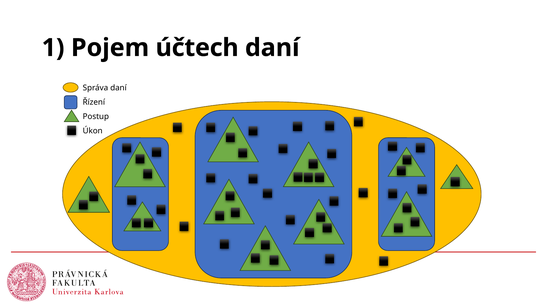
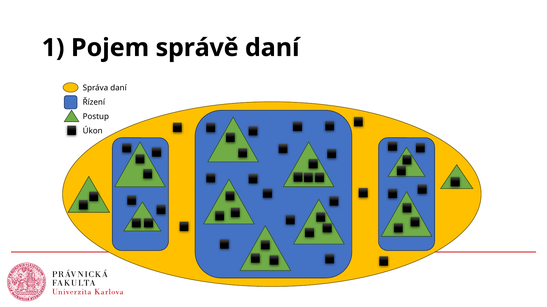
účtech: účtech -> správě
